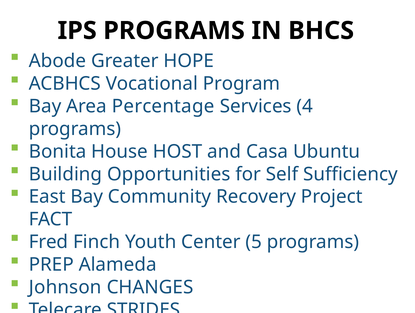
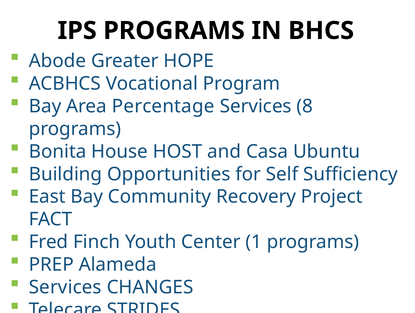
4: 4 -> 8
5: 5 -> 1
Johnson at (65, 287): Johnson -> Services
